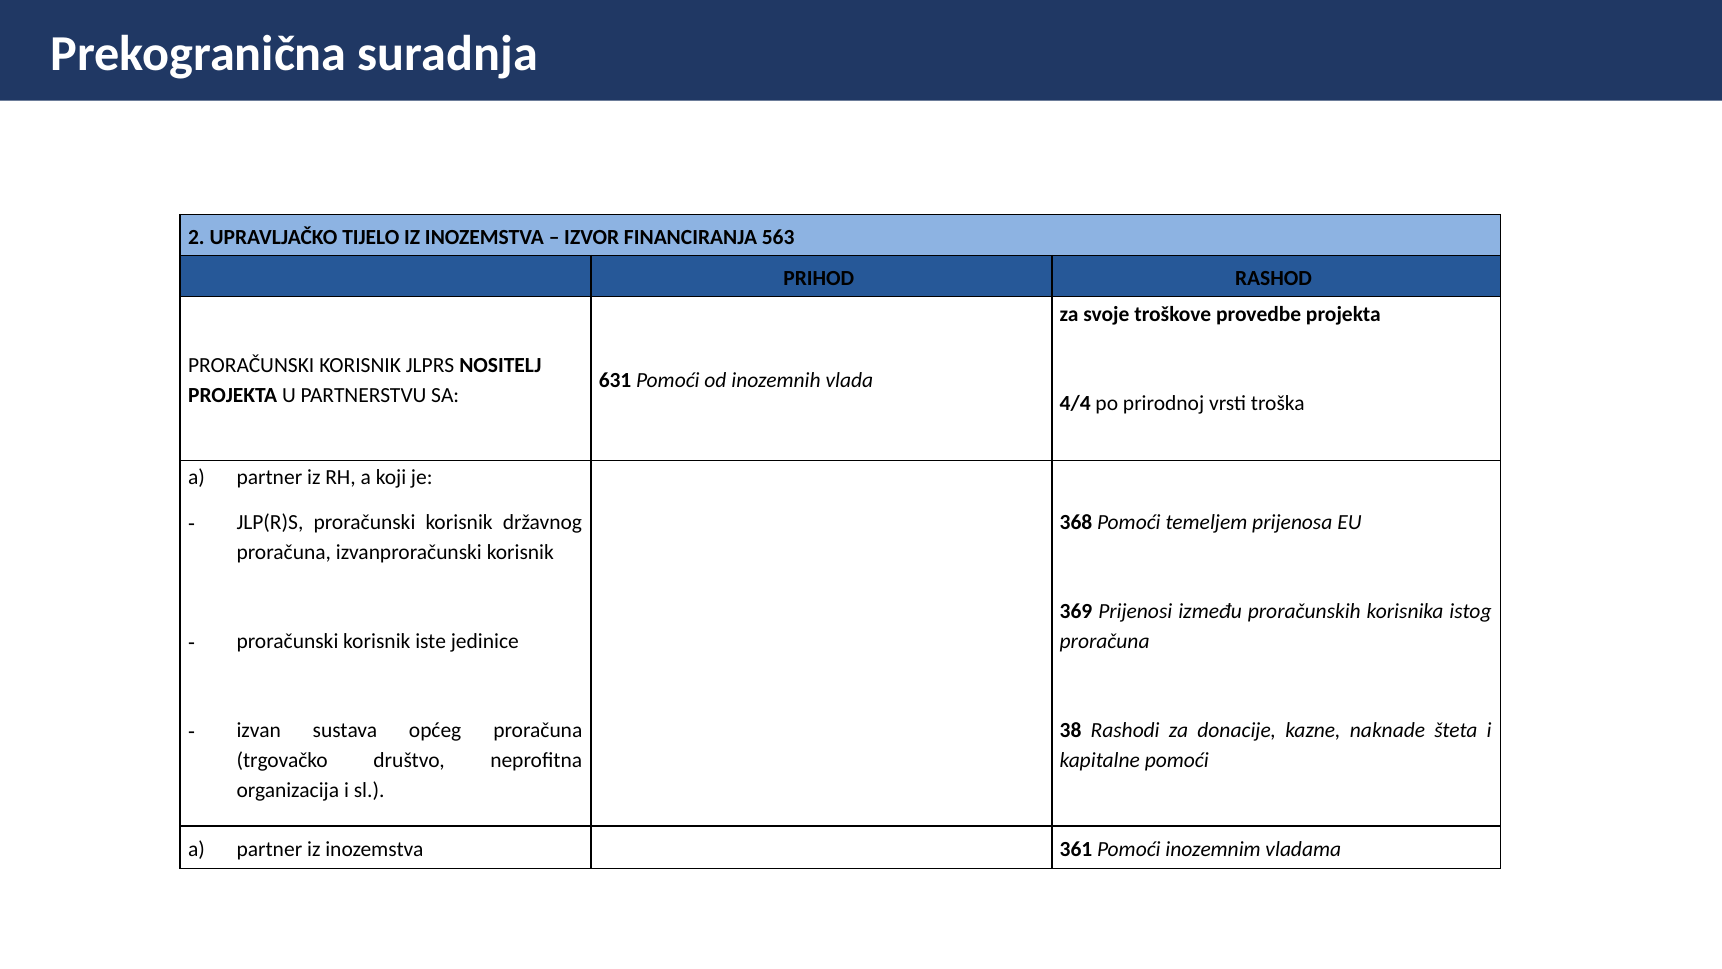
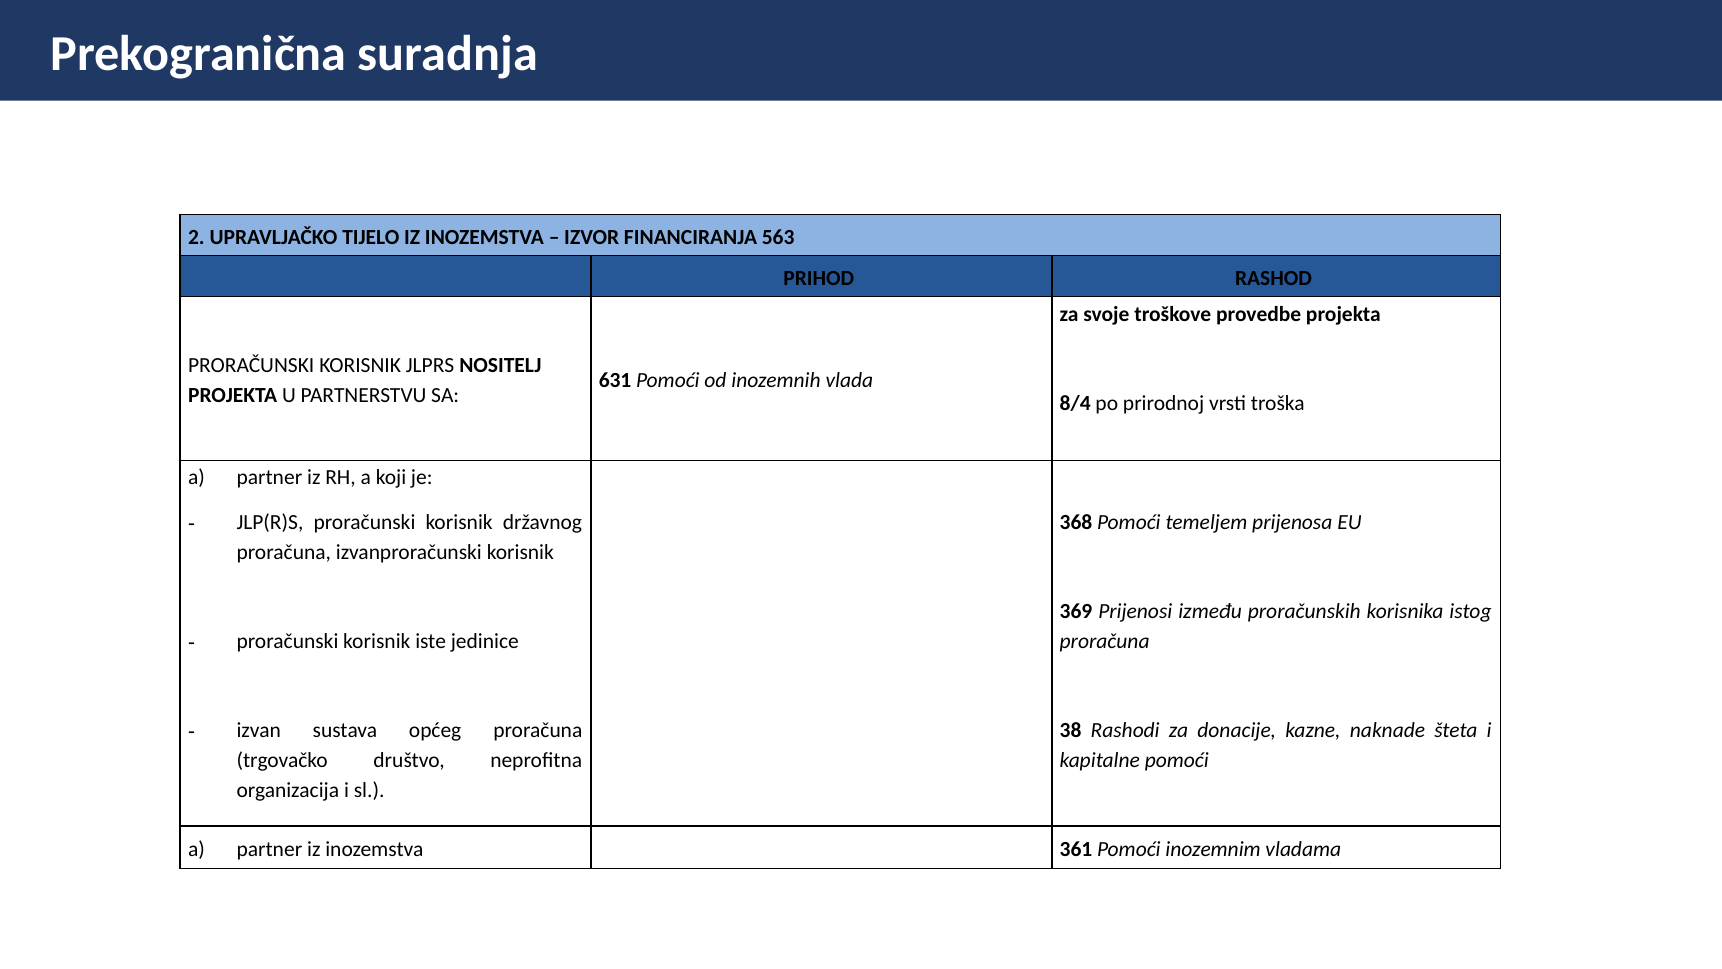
4/4: 4/4 -> 8/4
